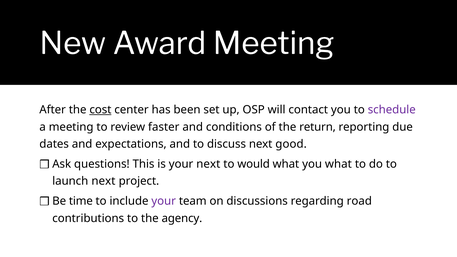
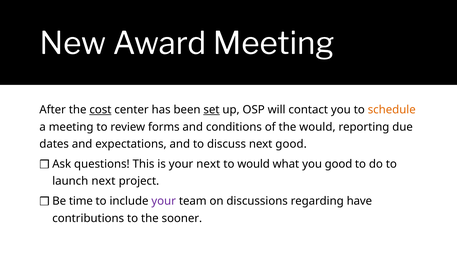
set underline: none -> present
schedule colour: purple -> orange
faster: faster -> forms
the return: return -> would
you what: what -> good
road: road -> have
agency: agency -> sooner
